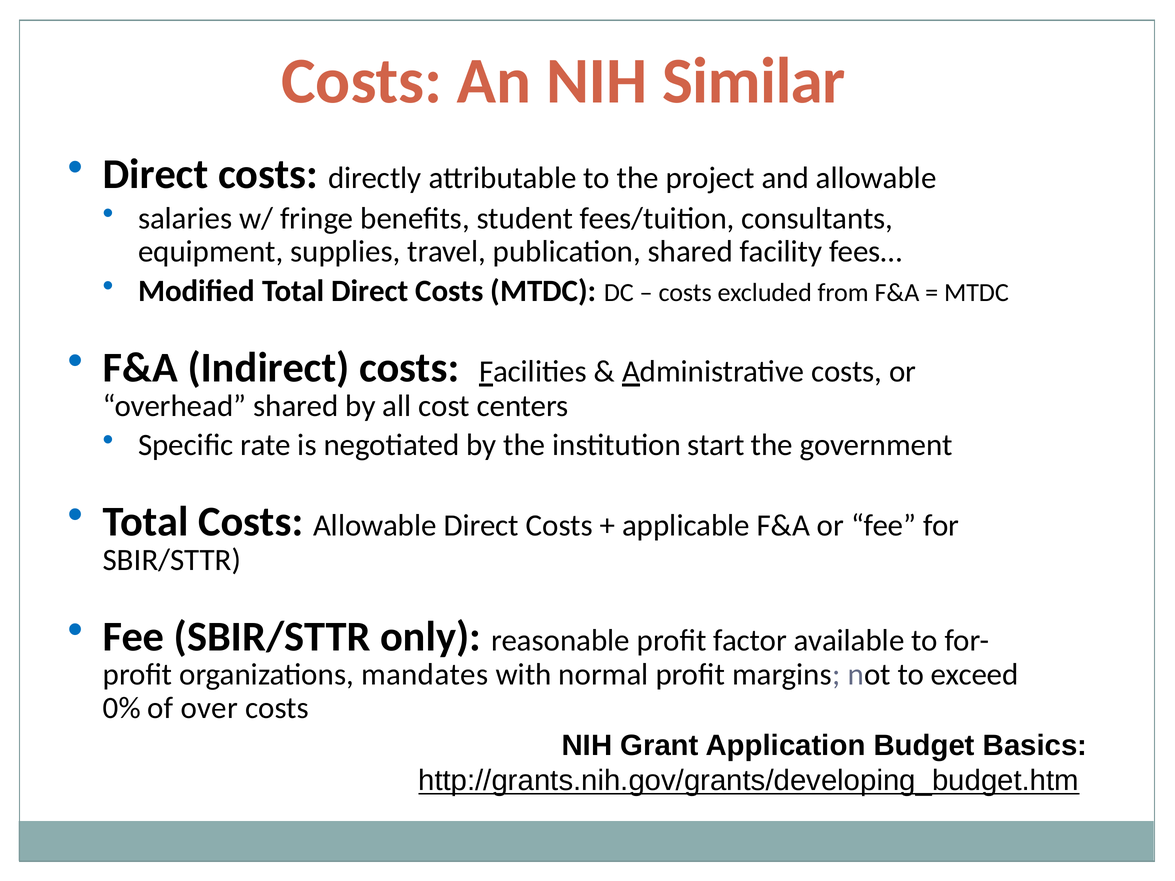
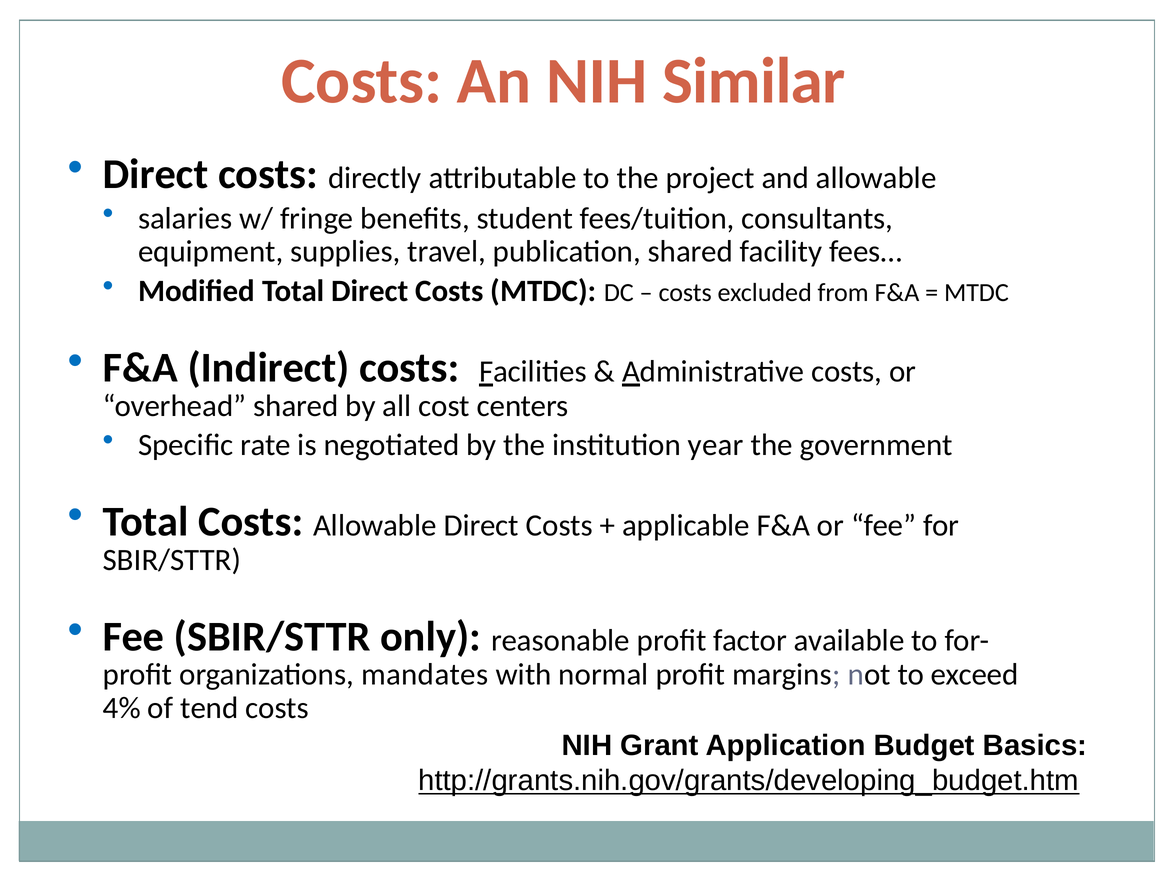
start: start -> year
0%: 0% -> 4%
over: over -> tend
